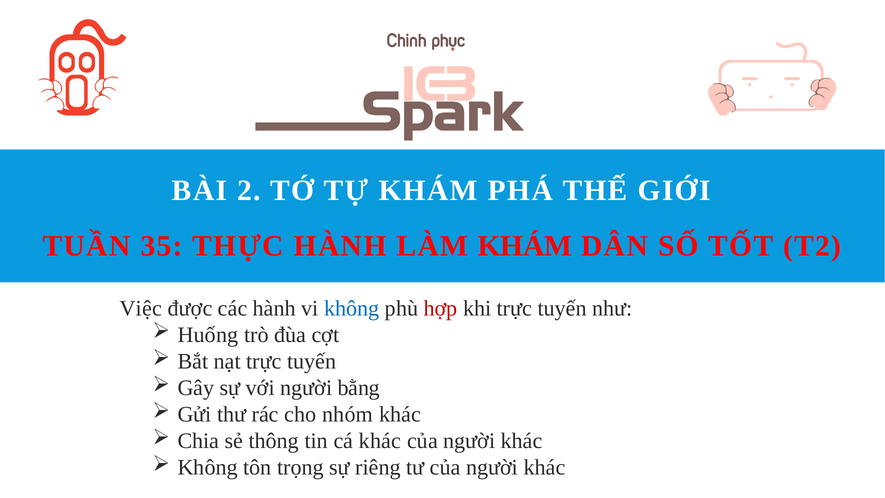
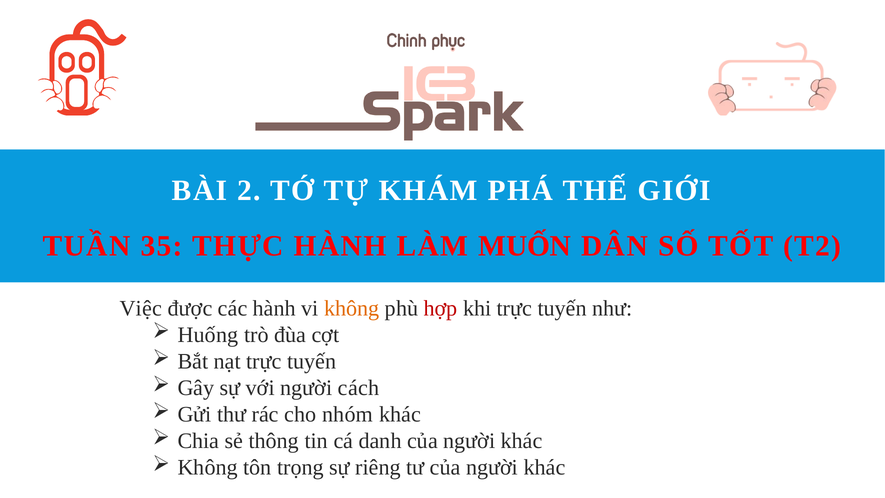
LÀM KHÁM: KHÁM -> MUỐN
không at (352, 308) colour: blue -> orange
bằng: bằng -> cách
cá khác: khác -> danh
